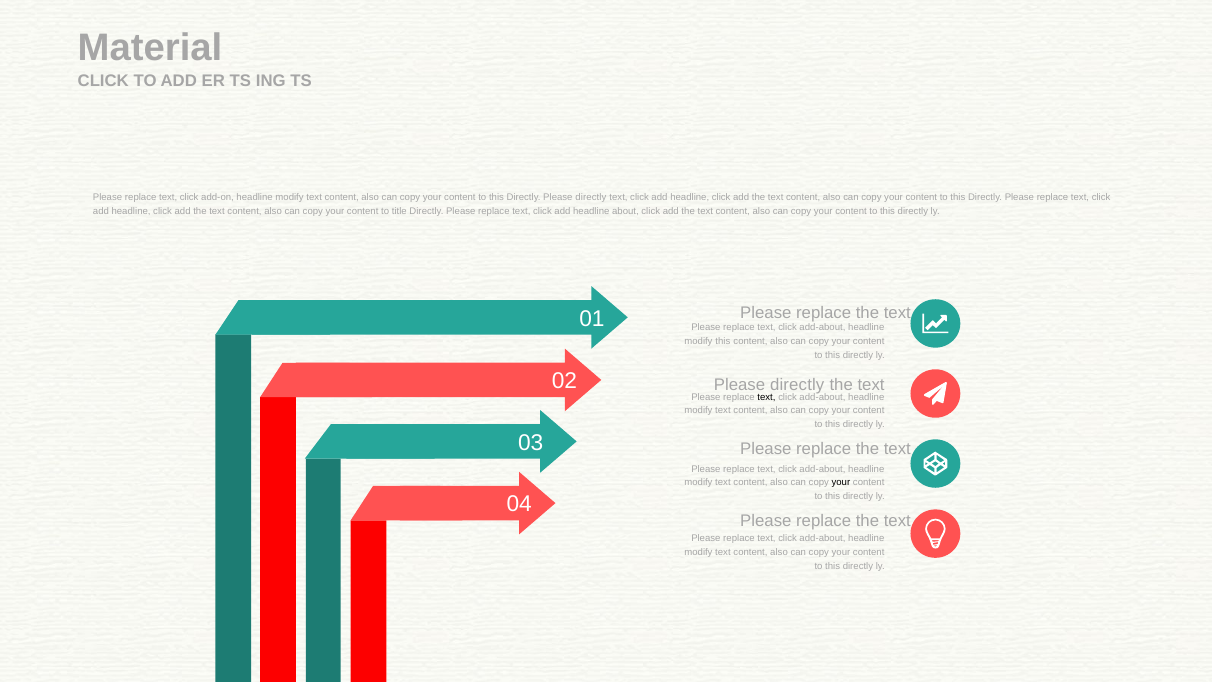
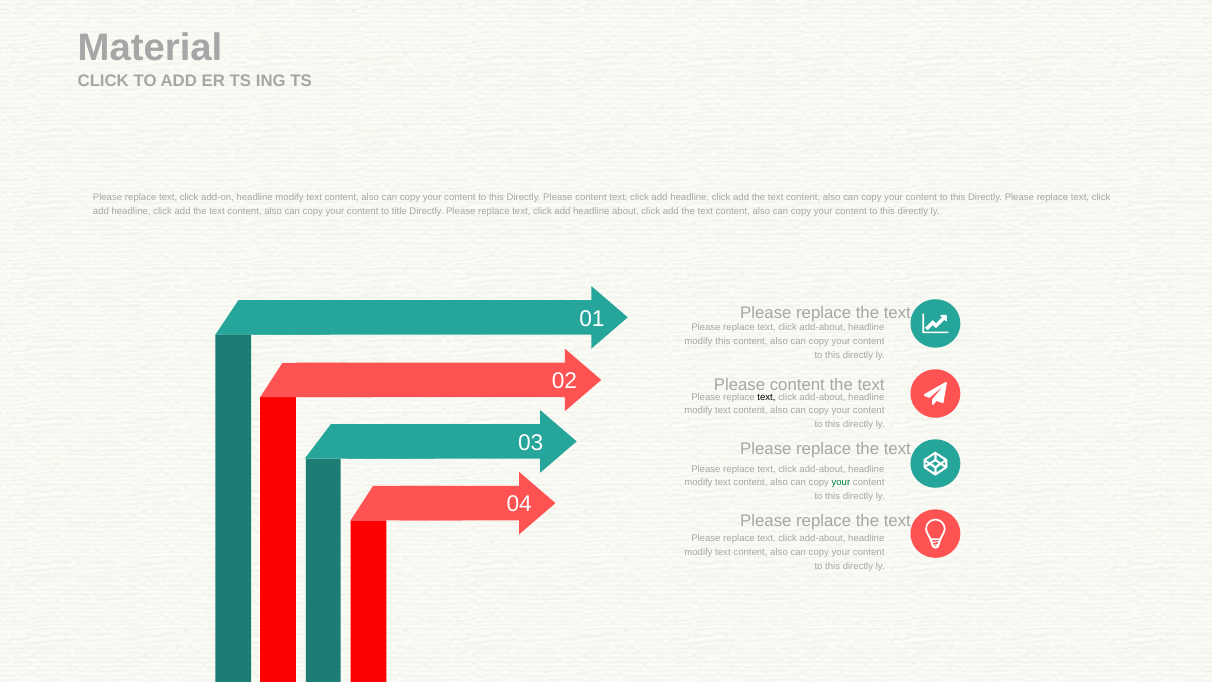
Directly Please directly: directly -> content
directly at (797, 384): directly -> content
your at (841, 483) colour: black -> green
